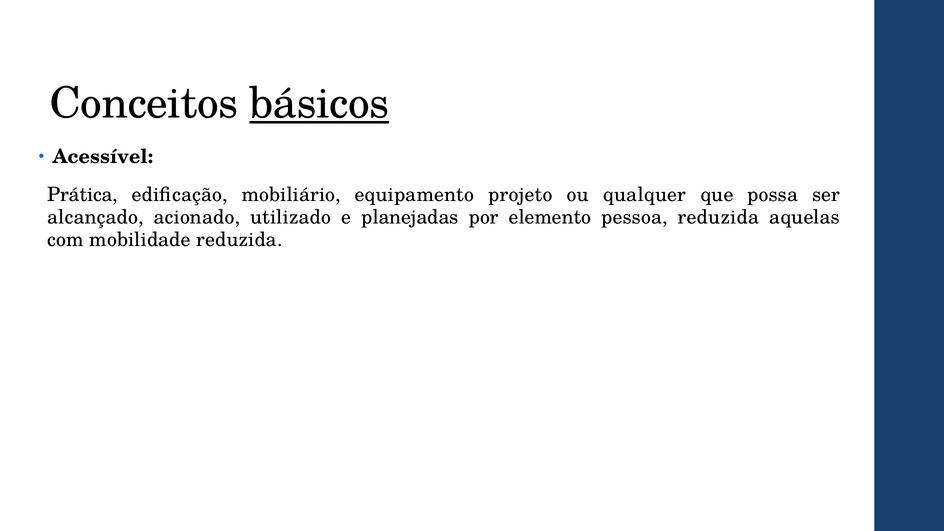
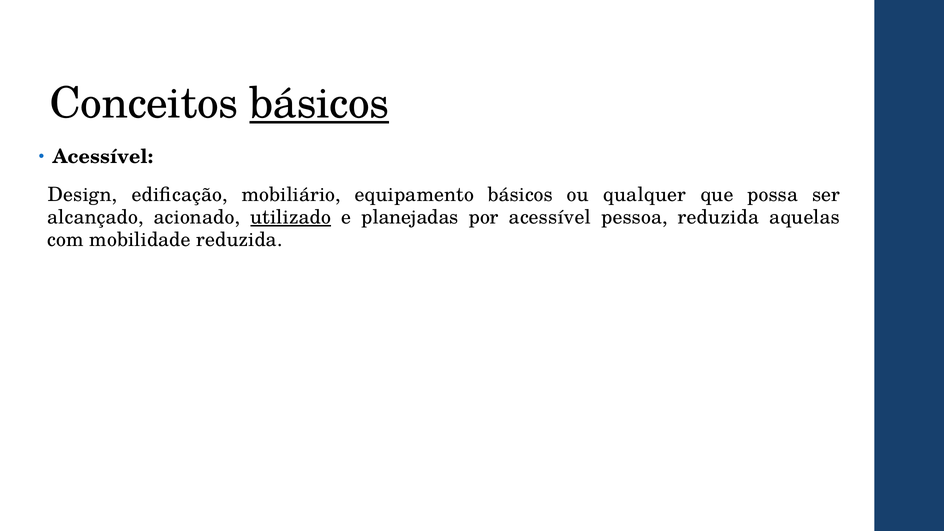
Prática: Prática -> Design
equipamento projeto: projeto -> básicos
utilizado underline: none -> present
por elemento: elemento -> acessível
